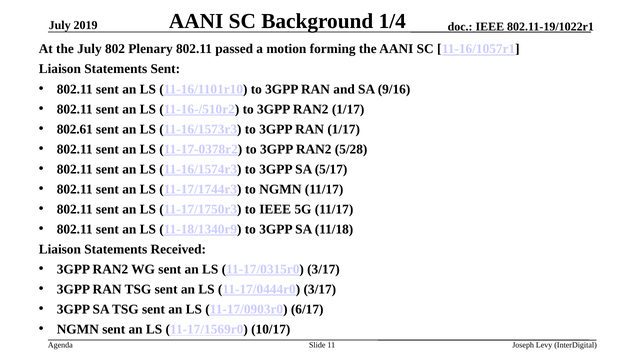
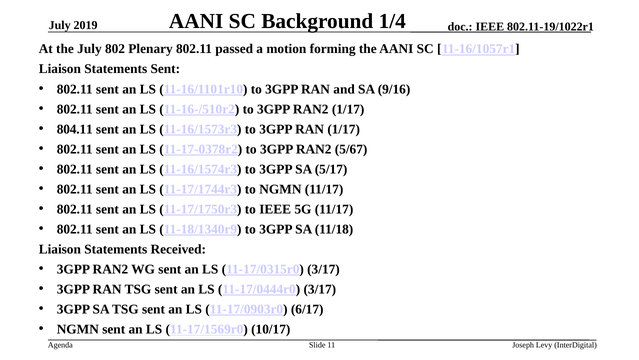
802.61: 802.61 -> 804.11
5/28: 5/28 -> 5/67
